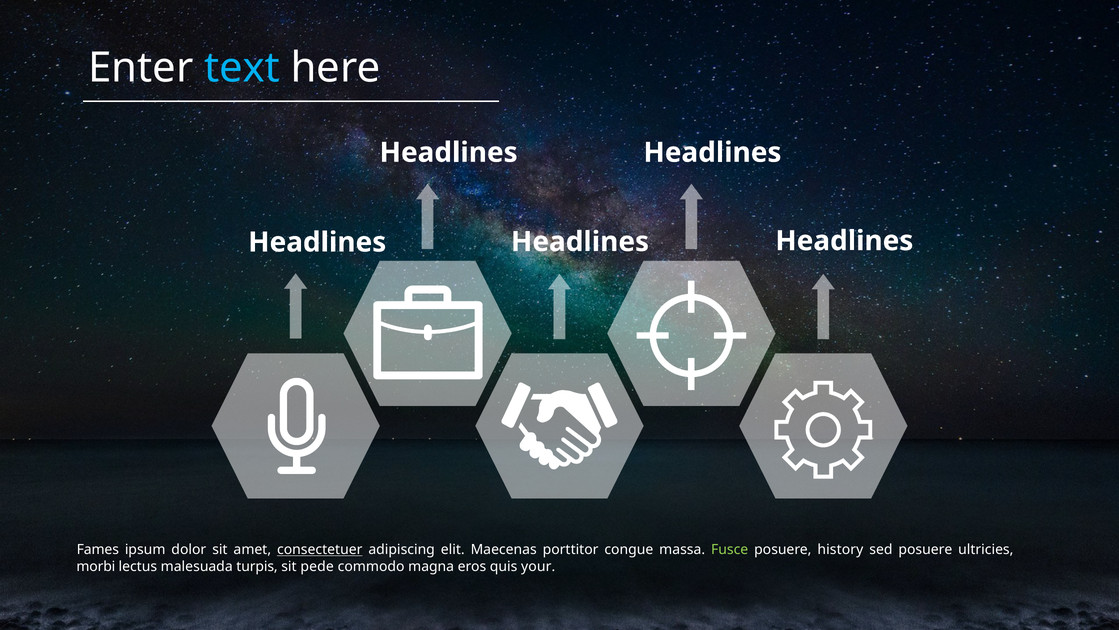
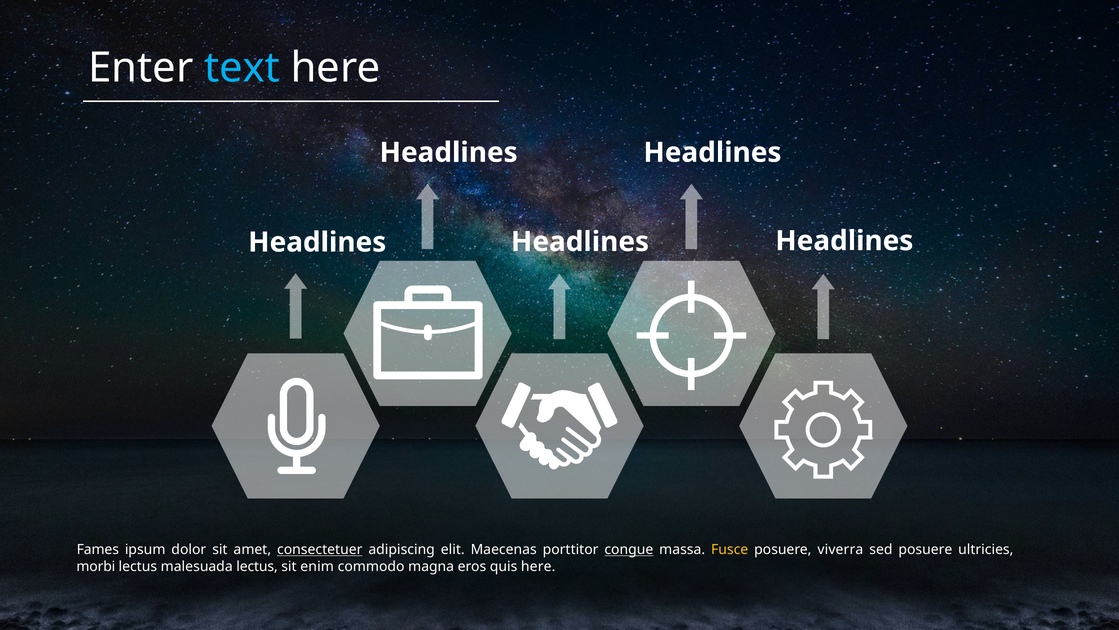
congue underline: none -> present
Fusce colour: light green -> yellow
history: history -> viverra
malesuada turpis: turpis -> lectus
pede: pede -> enim
quis your: your -> here
